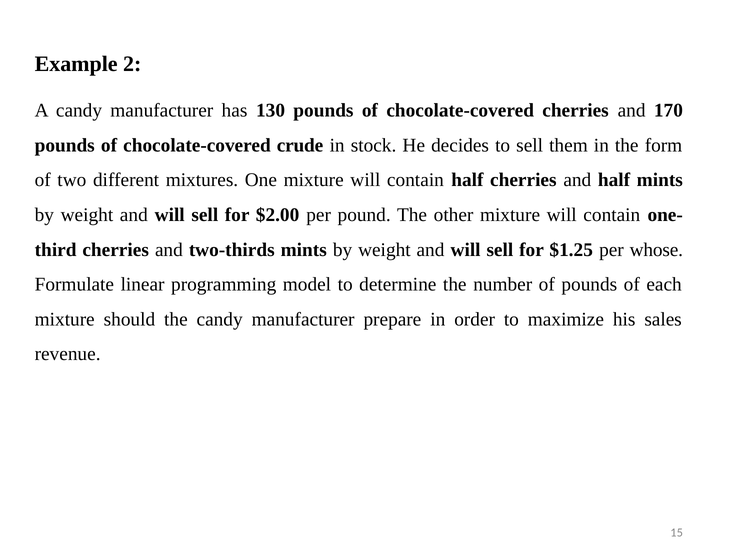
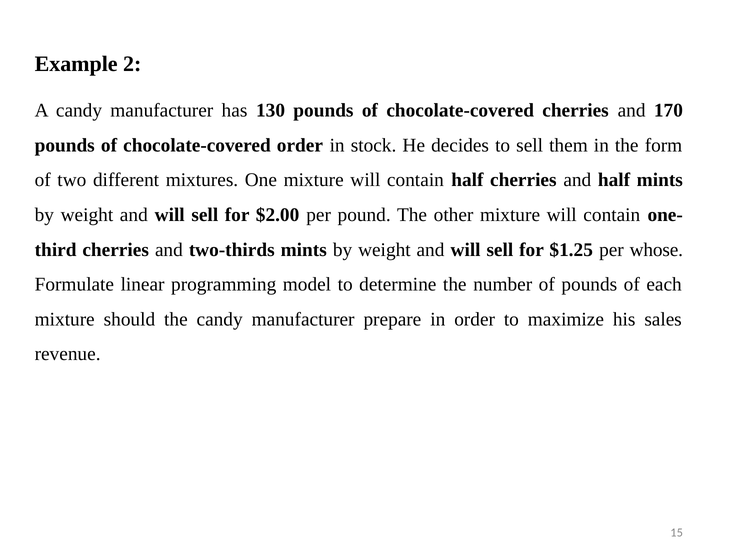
chocolate-covered crude: crude -> order
